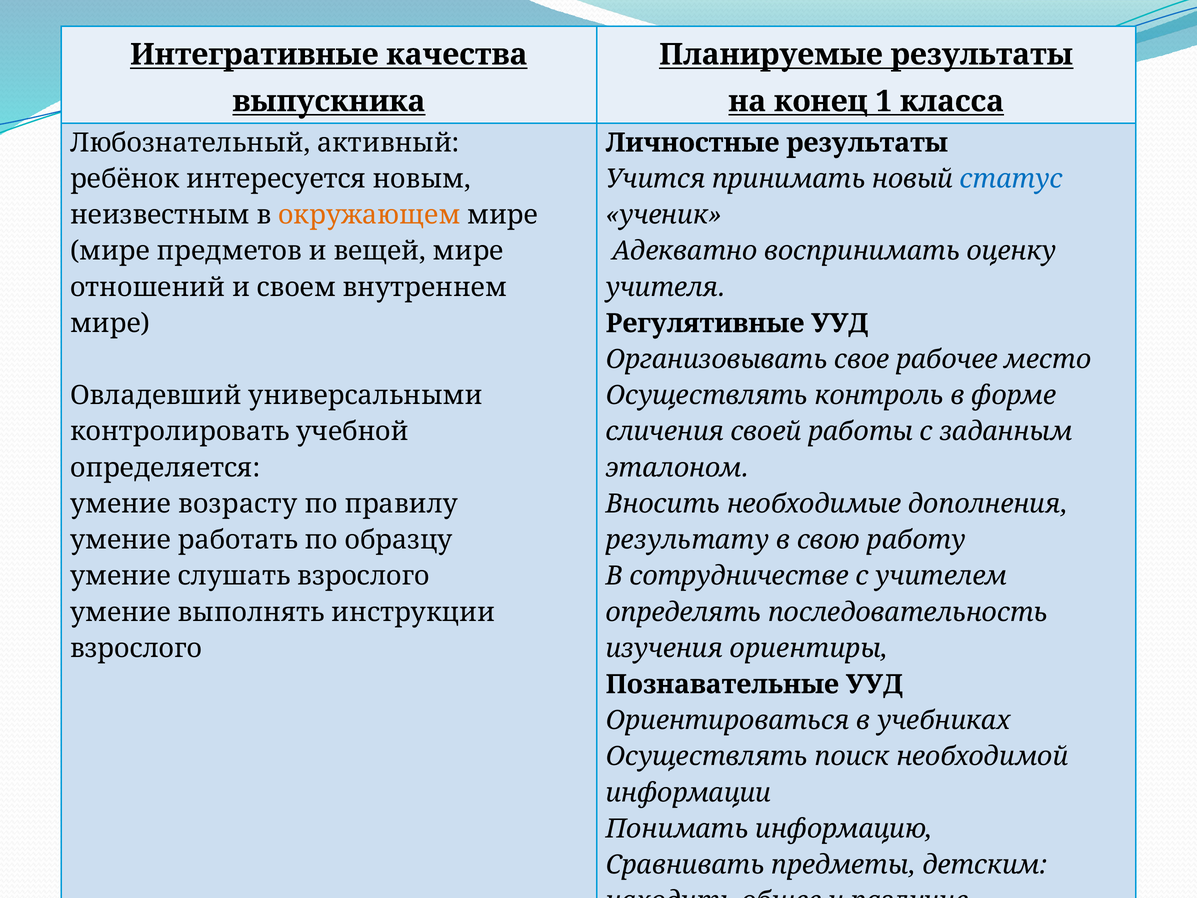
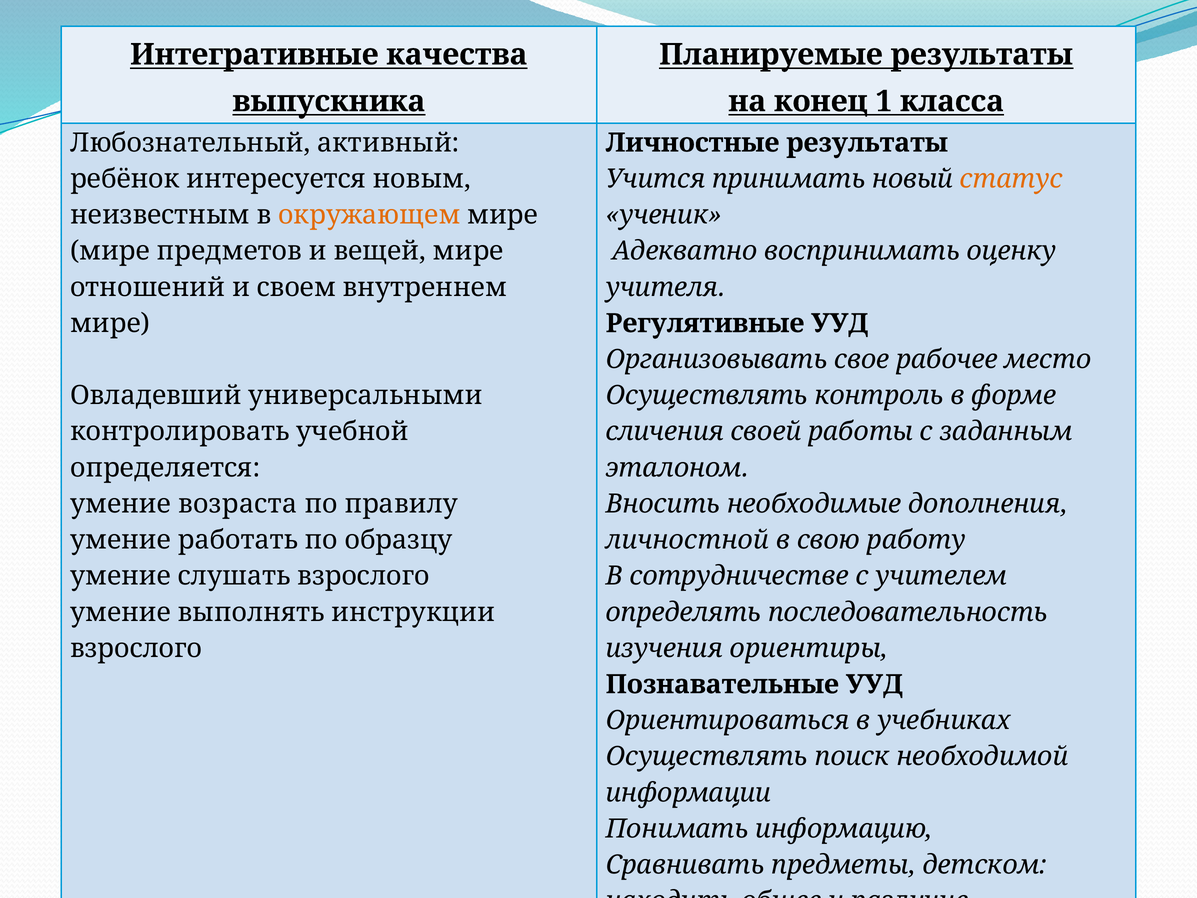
статус colour: blue -> orange
возрасту: возрасту -> возраста
результату: результату -> личностной
детским: детским -> детском
